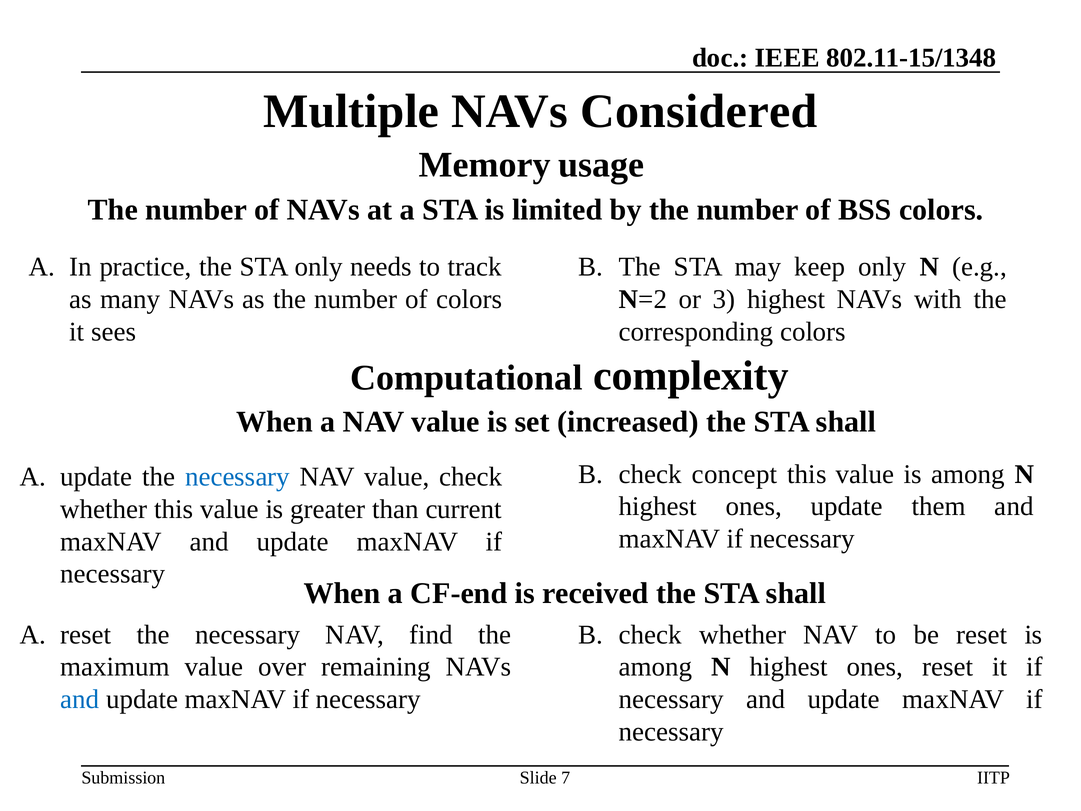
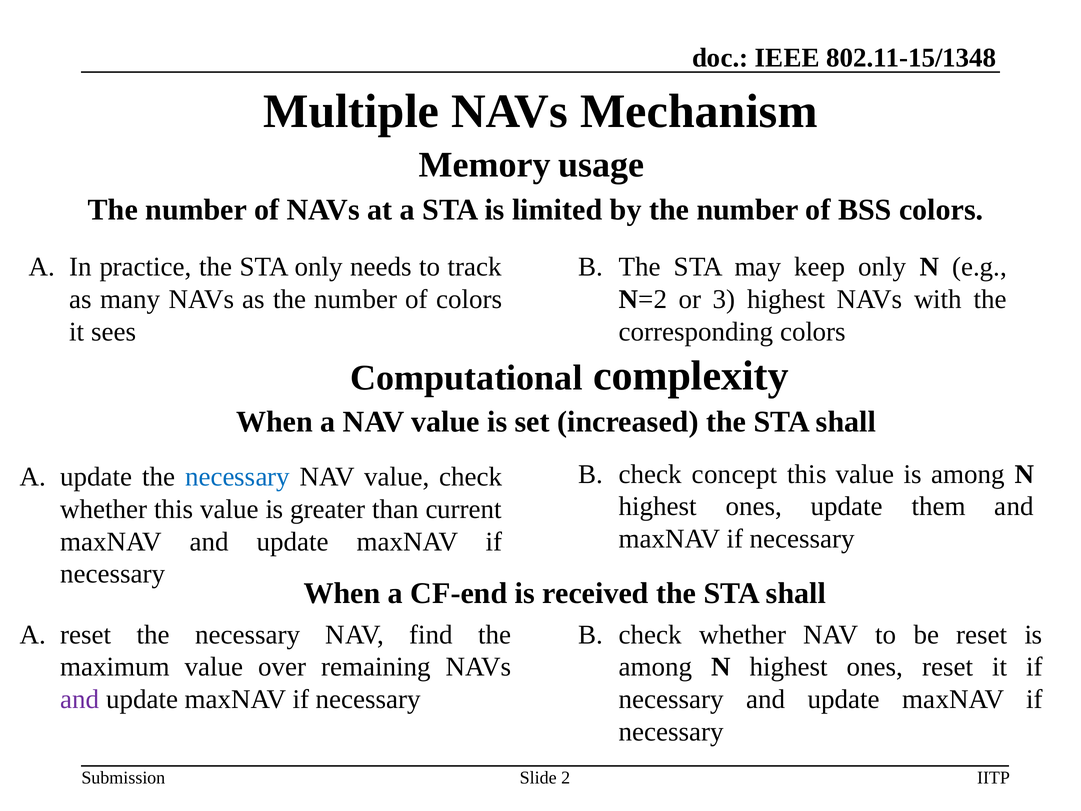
Considered: Considered -> Mechanism
and at (80, 699) colour: blue -> purple
7: 7 -> 2
